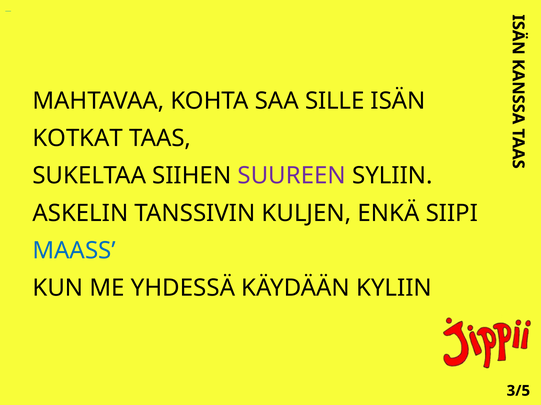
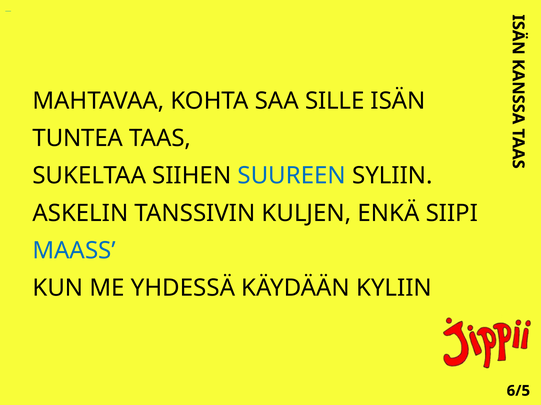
KOTKAT: KOTKAT -> TUNTEA
SUUREEN colour: purple -> blue
3/5: 3/5 -> 6/5
